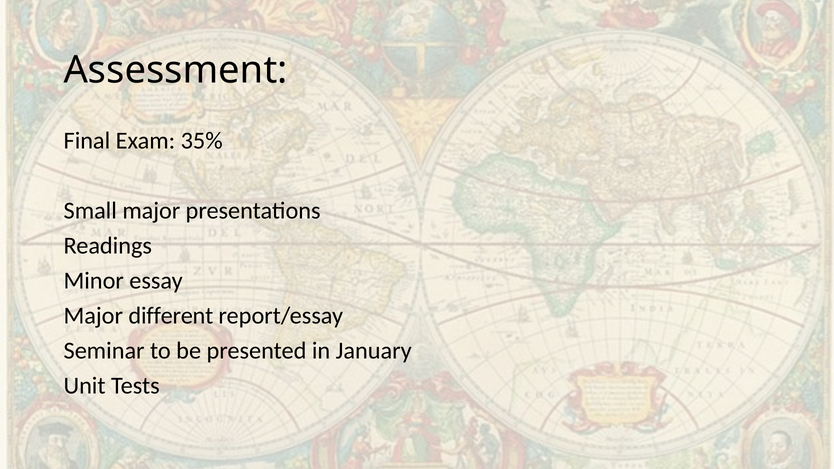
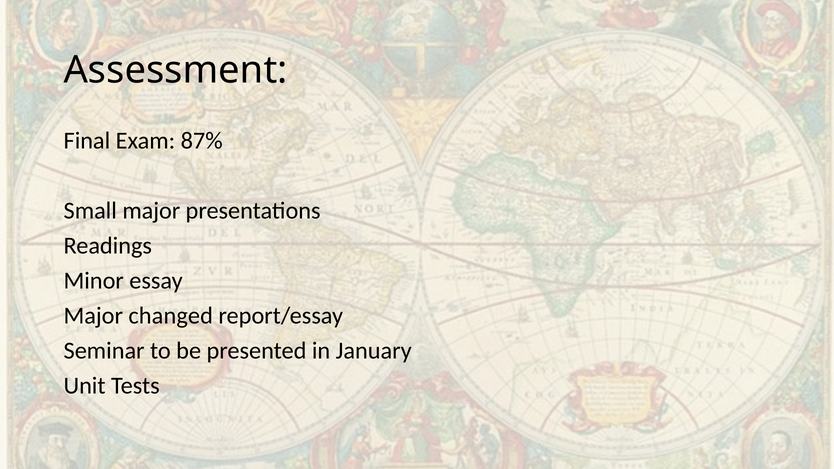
35%: 35% -> 87%
different: different -> changed
